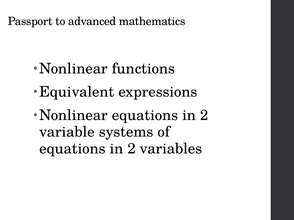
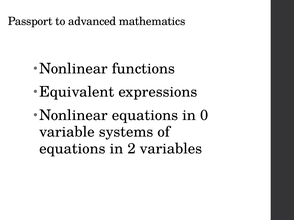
Nonlinear equations in 2: 2 -> 0
